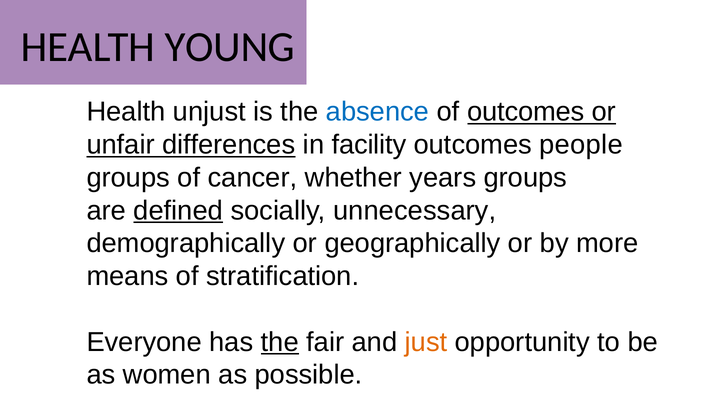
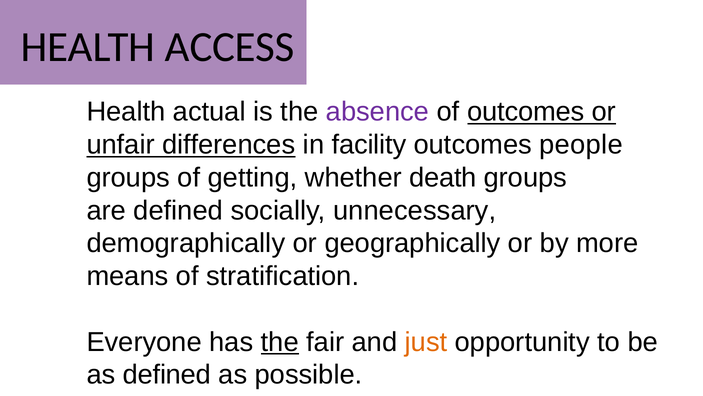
YOUNG: YOUNG -> ACCESS
unjust: unjust -> actual
absence colour: blue -> purple
cancer: cancer -> getting
years: years -> death
defined at (178, 210) underline: present -> none
as women: women -> defined
